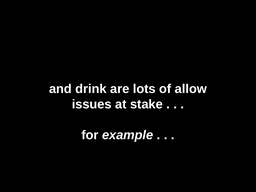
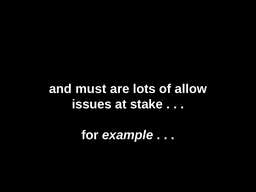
drink: drink -> must
